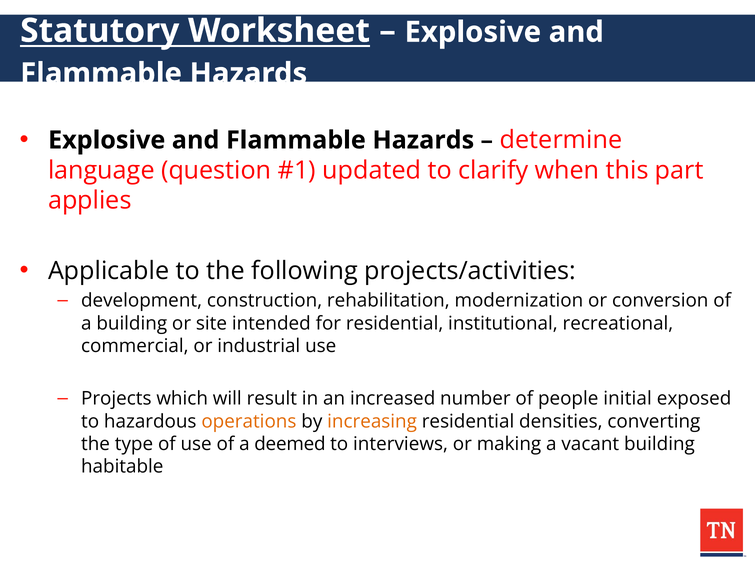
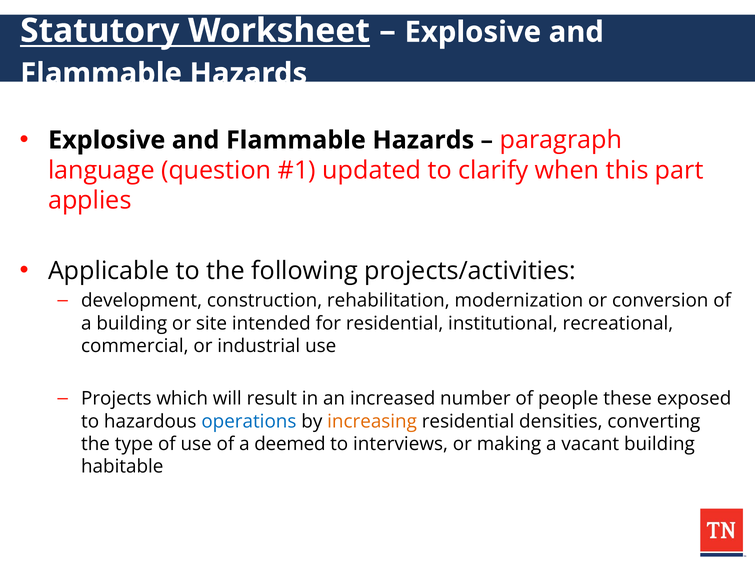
determine: determine -> paragraph
initial: initial -> these
operations colour: orange -> blue
